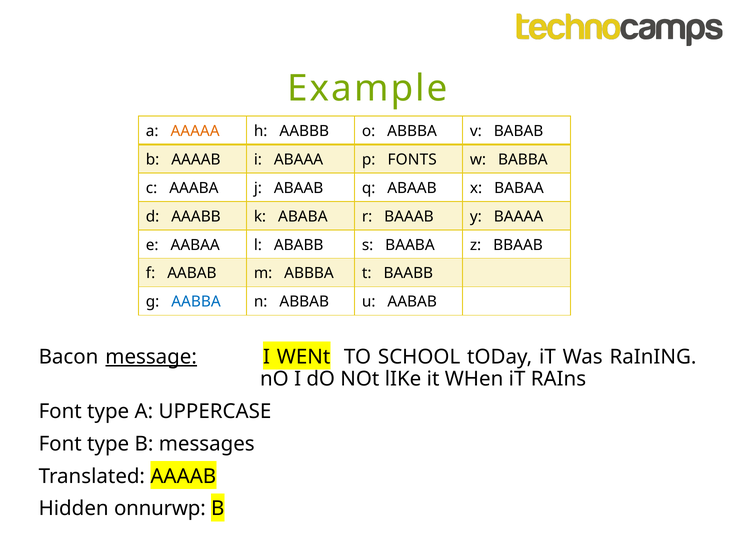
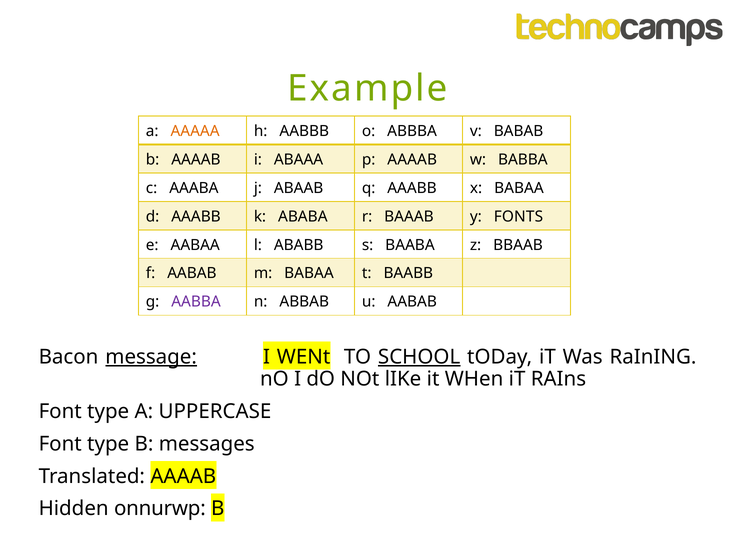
p FONTS: FONTS -> AAAAB
q ABAAB: ABAAB -> AAABB
BAAAA: BAAAA -> FONTS
m ABBBA: ABBBA -> BABAA
AABBA colour: blue -> purple
SCHOOL underline: none -> present
